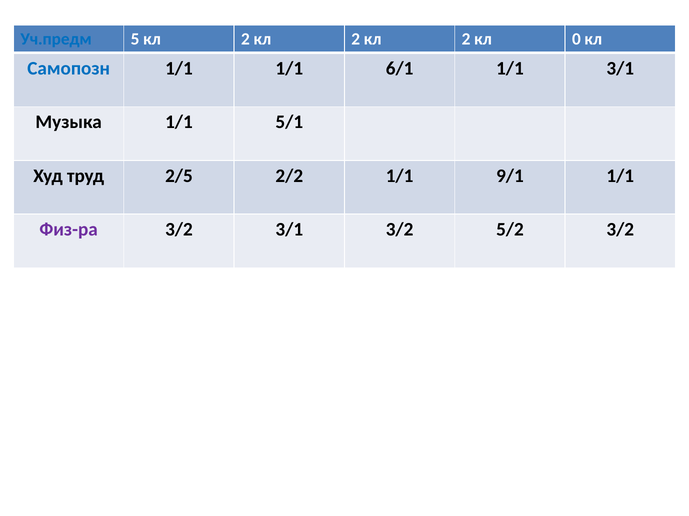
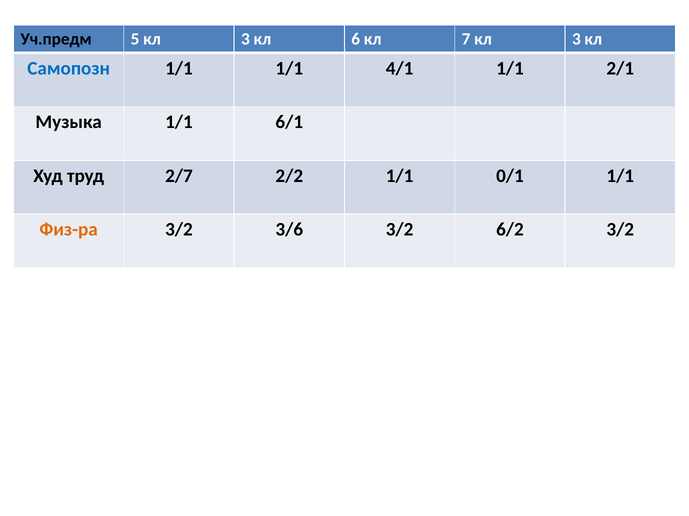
Уч.предм colour: blue -> black
5 кл 2: 2 -> 3
2 at (356, 39): 2 -> 6
2 at (466, 39): 2 -> 7
0 at (576, 39): 0 -> 3
6/1: 6/1 -> 4/1
1/1 3/1: 3/1 -> 2/1
5/1: 5/1 -> 6/1
2/5: 2/5 -> 2/7
9/1: 9/1 -> 0/1
Физ-ра colour: purple -> orange
3/2 3/1: 3/1 -> 3/6
5/2: 5/2 -> 6/2
